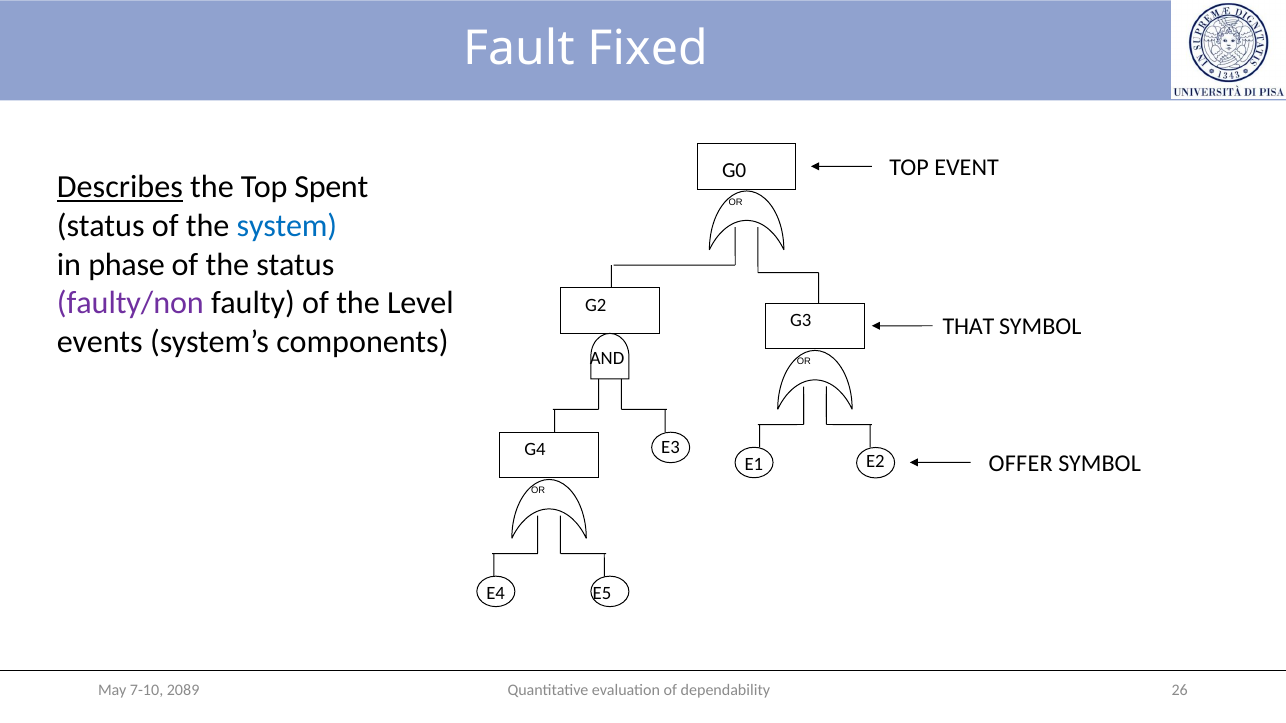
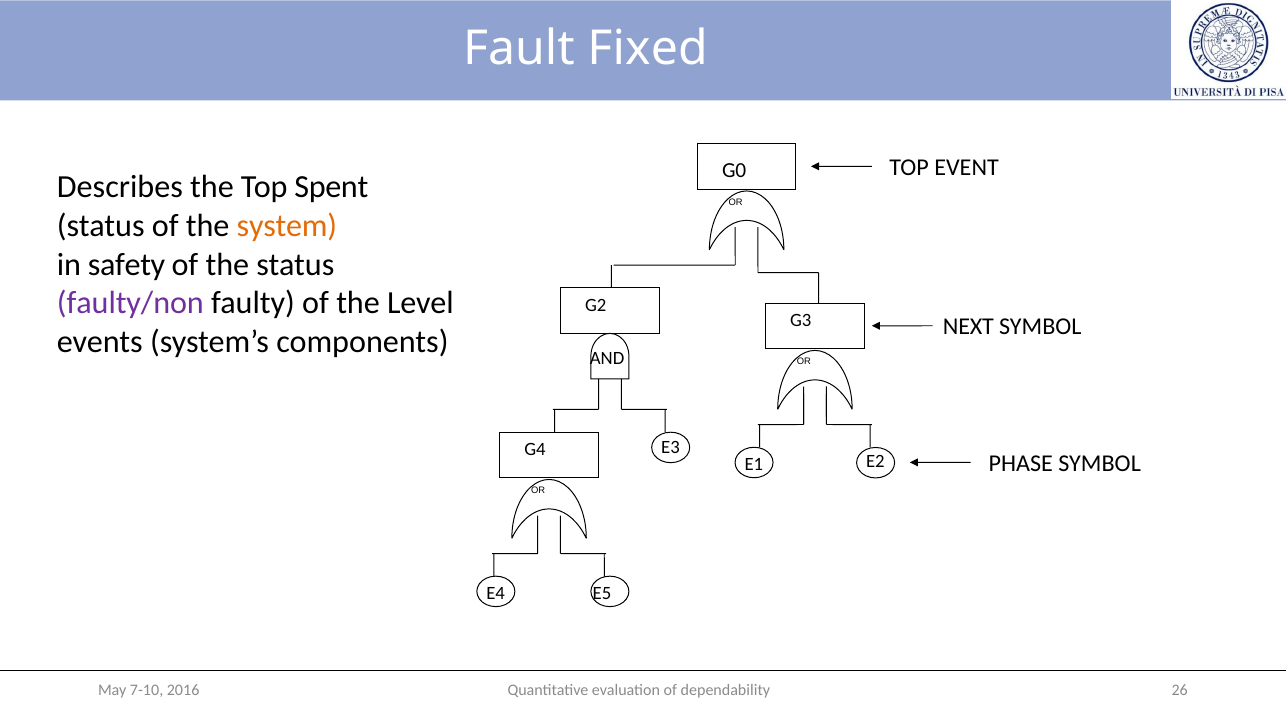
Describes underline: present -> none
system colour: blue -> orange
phase: phase -> safety
THAT: THAT -> NEXT
OFFER: OFFER -> PHASE
2089: 2089 -> 2016
